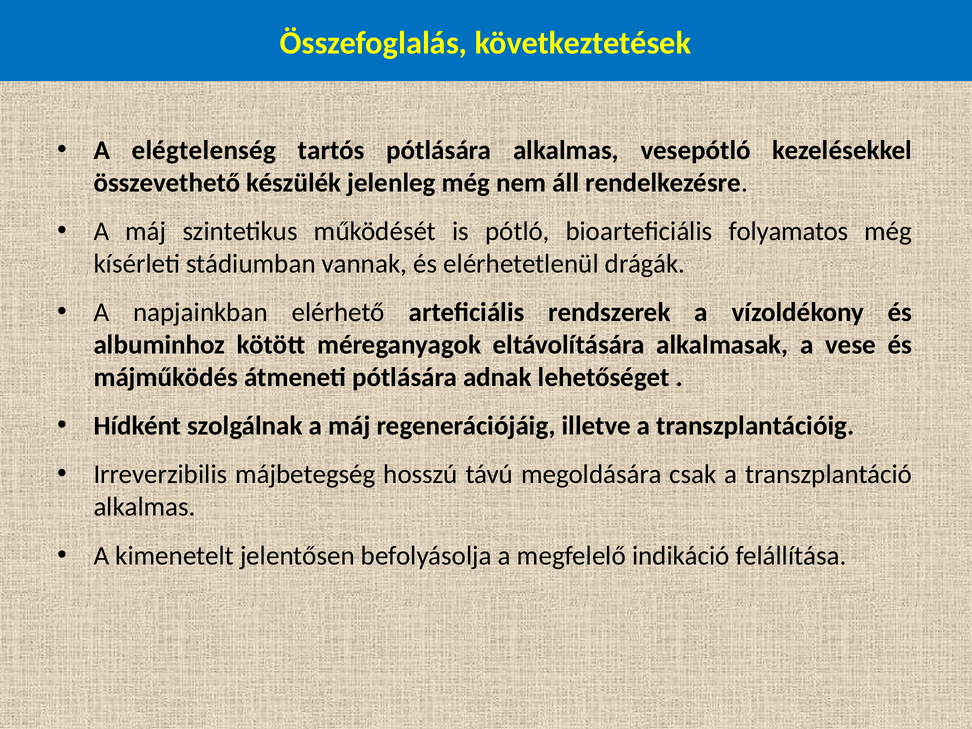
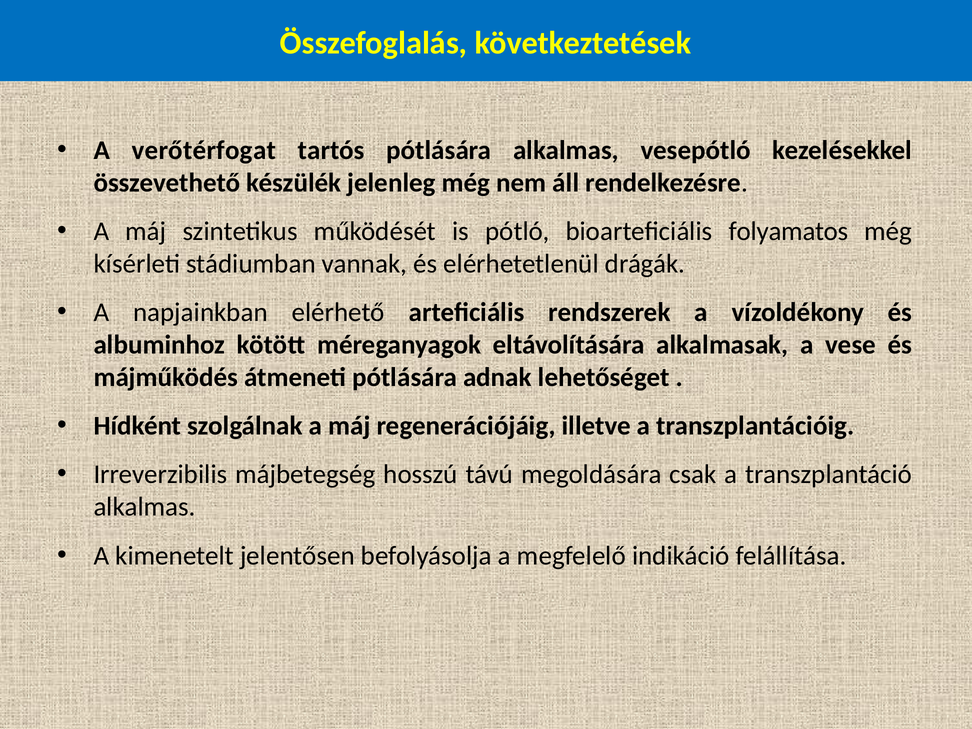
elégtelenség: elégtelenség -> verőtérfogat
